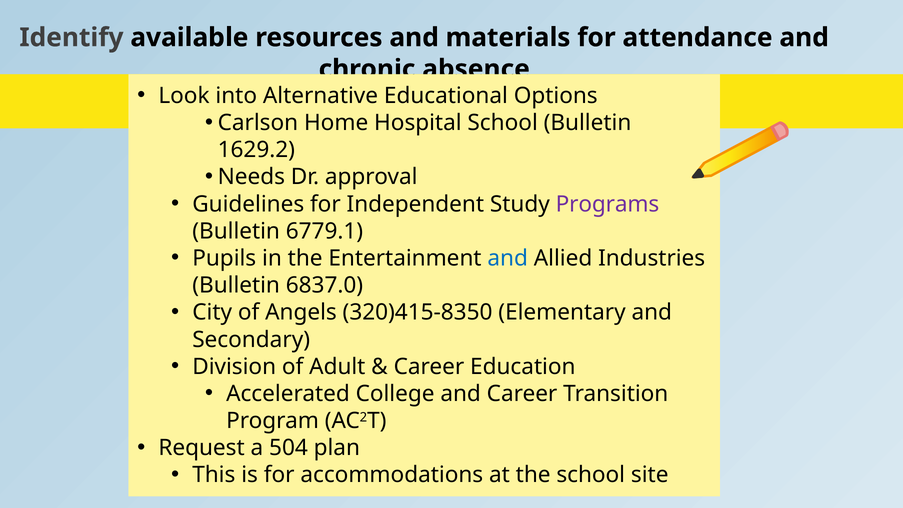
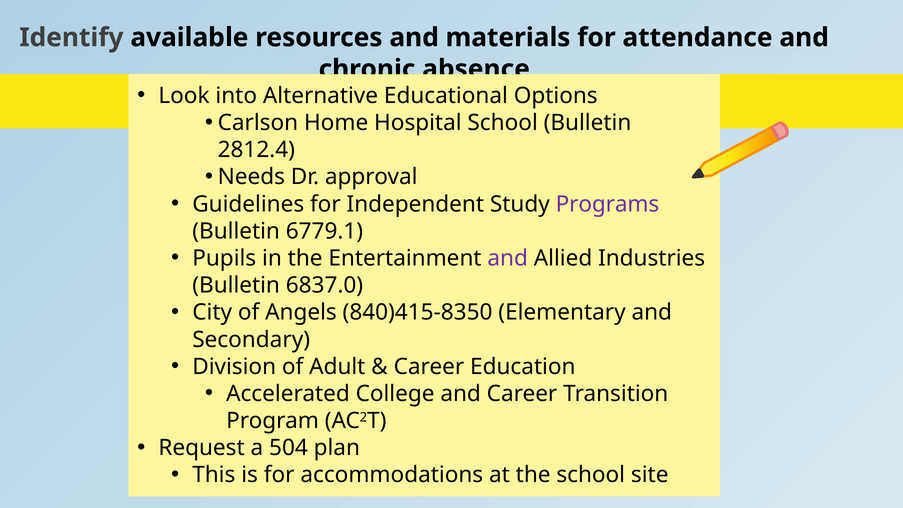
1629.2: 1629.2 -> 2812.4
and at (508, 258) colour: blue -> purple
320)415-8350: 320)415-8350 -> 840)415-8350
